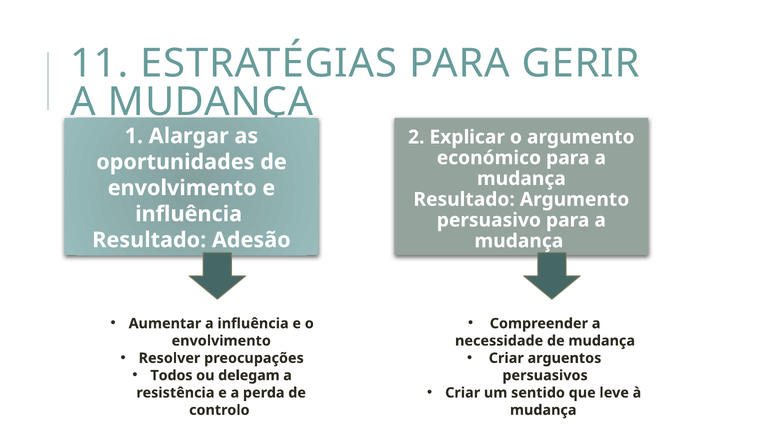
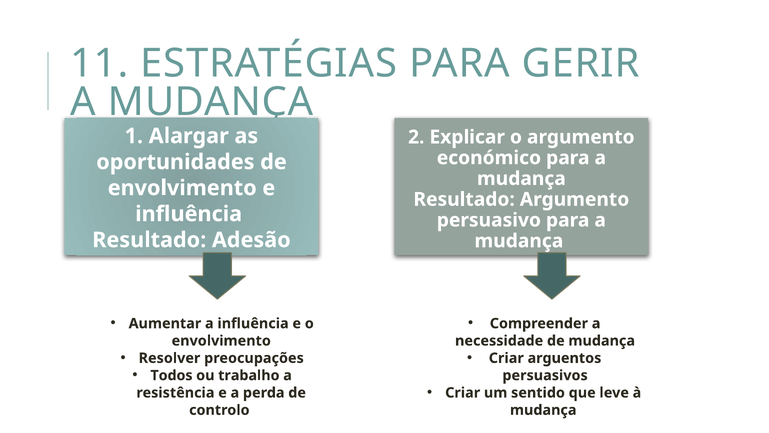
delegam: delegam -> trabalho
